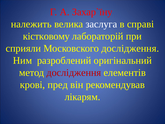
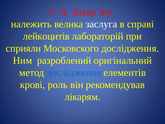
кістковому: кістковому -> лейкоцитів
дослідження at (74, 72) colour: red -> blue
пред: пред -> роль
